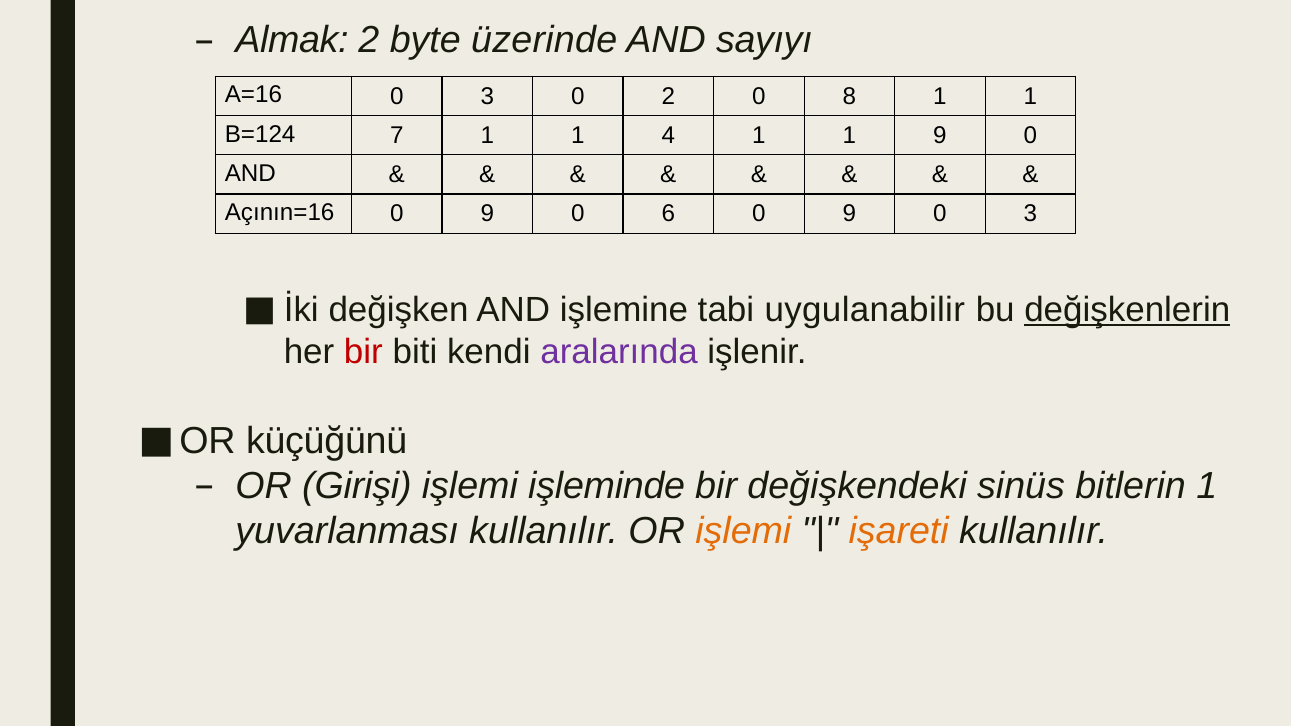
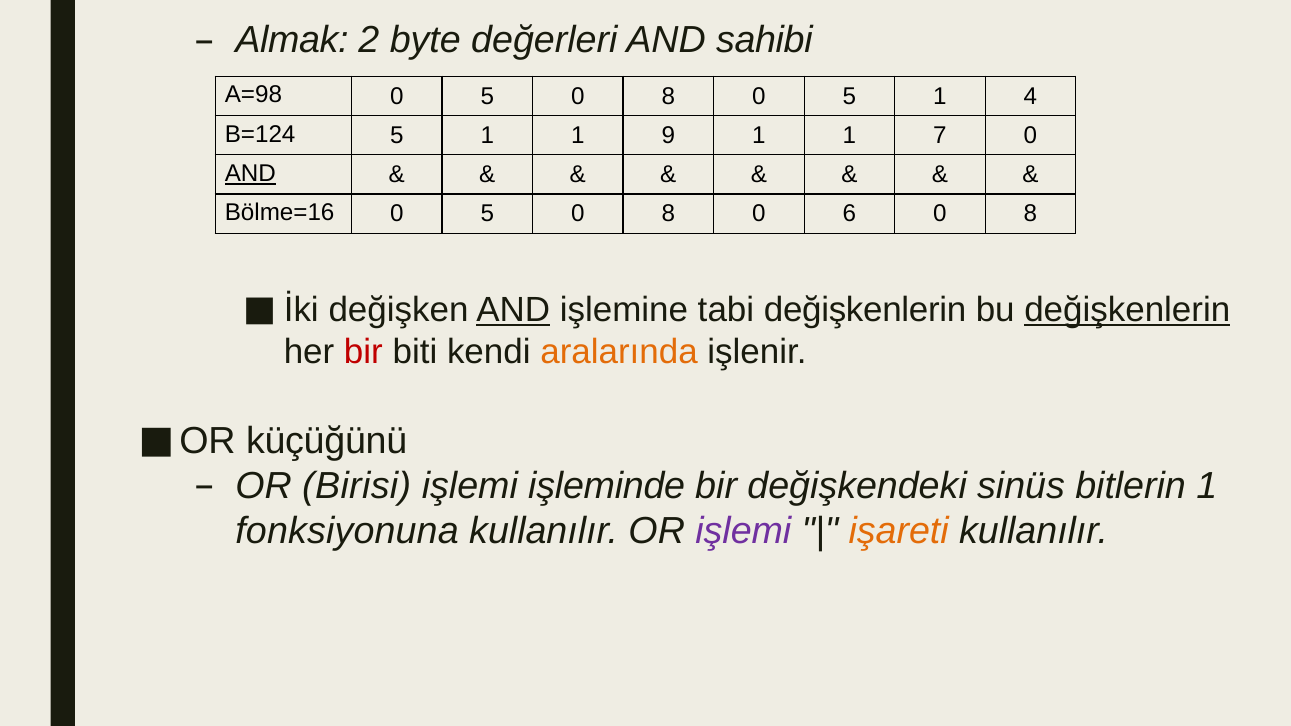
üzerinde: üzerinde -> değerleri
sayıyı: sayıyı -> sahibi
A=16: A=16 -> A=98
3 at (487, 96): 3 -> 5
2 at (668, 96): 2 -> 8
8 at (849, 96): 8 -> 5
1 at (1030, 96): 1 -> 4
B=124 7: 7 -> 5
4: 4 -> 9
1 9: 9 -> 7
AND at (250, 174) underline: none -> present
Açının=16: Açının=16 -> Bölme=16
9 at (487, 214): 9 -> 5
6 at (668, 214): 6 -> 8
9 at (849, 214): 9 -> 6
3 at (1030, 214): 3 -> 8
AND at (513, 310) underline: none -> present
tabi uygulanabilir: uygulanabilir -> değişkenlerin
aralarında colour: purple -> orange
Girişi: Girişi -> Birisi
yuvarlanması: yuvarlanması -> fonksiyonuna
işlemi at (743, 531) colour: orange -> purple
